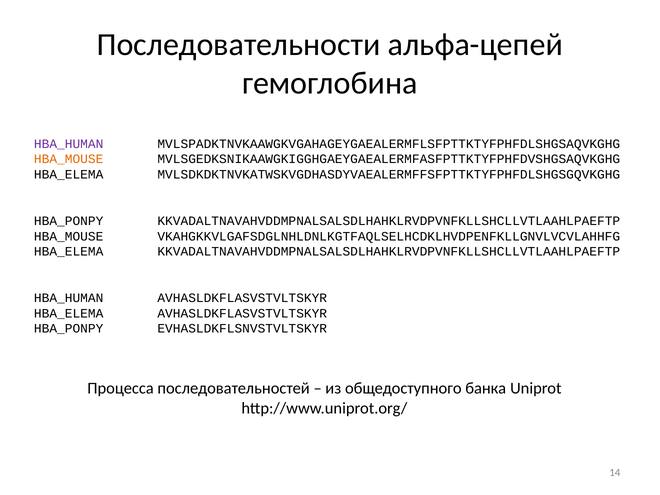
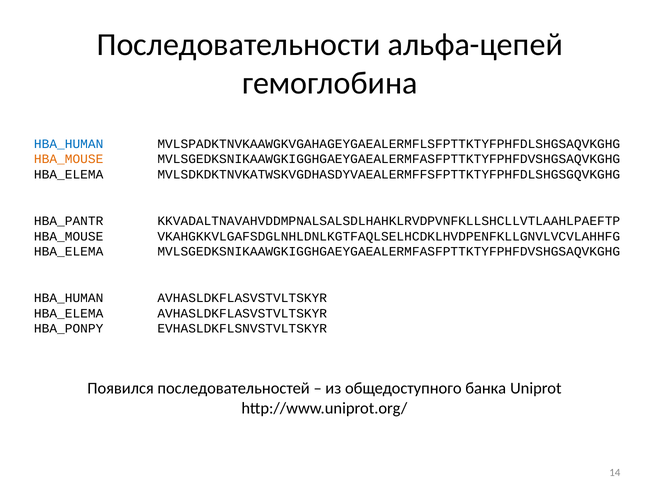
HBA_HUMAN at (69, 144) colour: purple -> blue
HBA_PONPY at (69, 221): HBA_PONPY -> HBA_PANTR
HBA_ELEMA KKVADALTNAVAHVDDMPNALSALSDLHAHKLRVDPVNFKLLSHCLLVTLAAHLPAEFTP: KKVADALTNAVAHVDDMPNALSALSDLHAHKLRVDPVNFKLLSHCLLVTLAAHLPAEFTP -> MVLSGEDKSNIKAAWGKIGGHGAEYGAEALERMFASFPTTKTYFPHFDVSHGSAQVKGHG
Процесса: Процесса -> Появился
